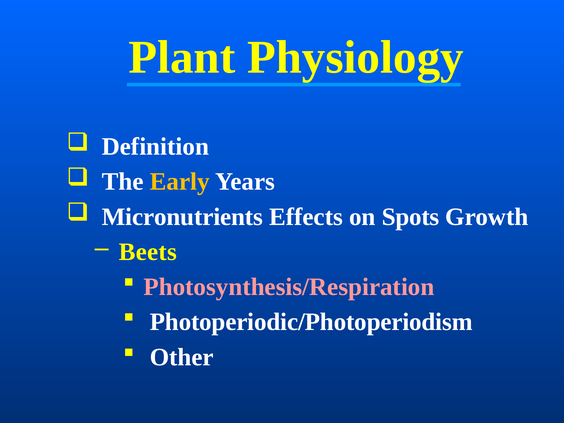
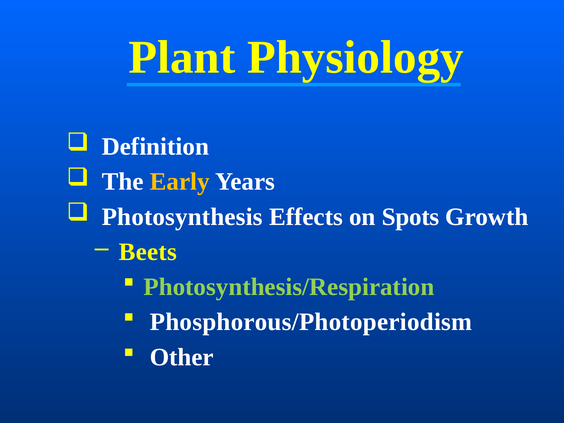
Micronutrients: Micronutrients -> Photosynthesis
Photosynthesis/Respiration colour: pink -> light green
Photoperiodic/Photoperiodism: Photoperiodic/Photoperiodism -> Phosphorous/Photoperiodism
